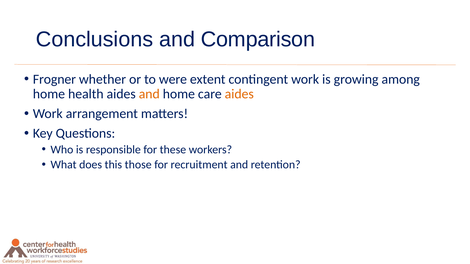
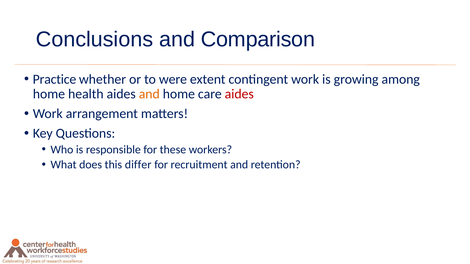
Frogner: Frogner -> Practice
aides at (239, 94) colour: orange -> red
those: those -> differ
